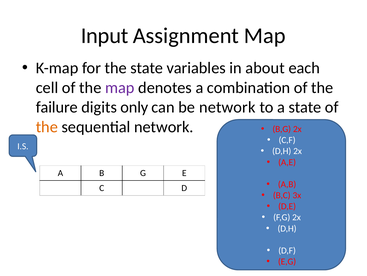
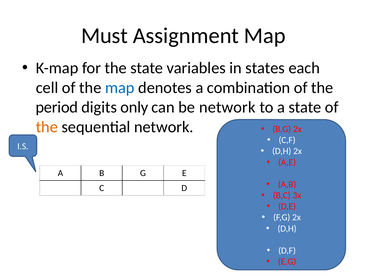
Input: Input -> Must
about: about -> states
map at (120, 87) colour: purple -> blue
failure: failure -> period
